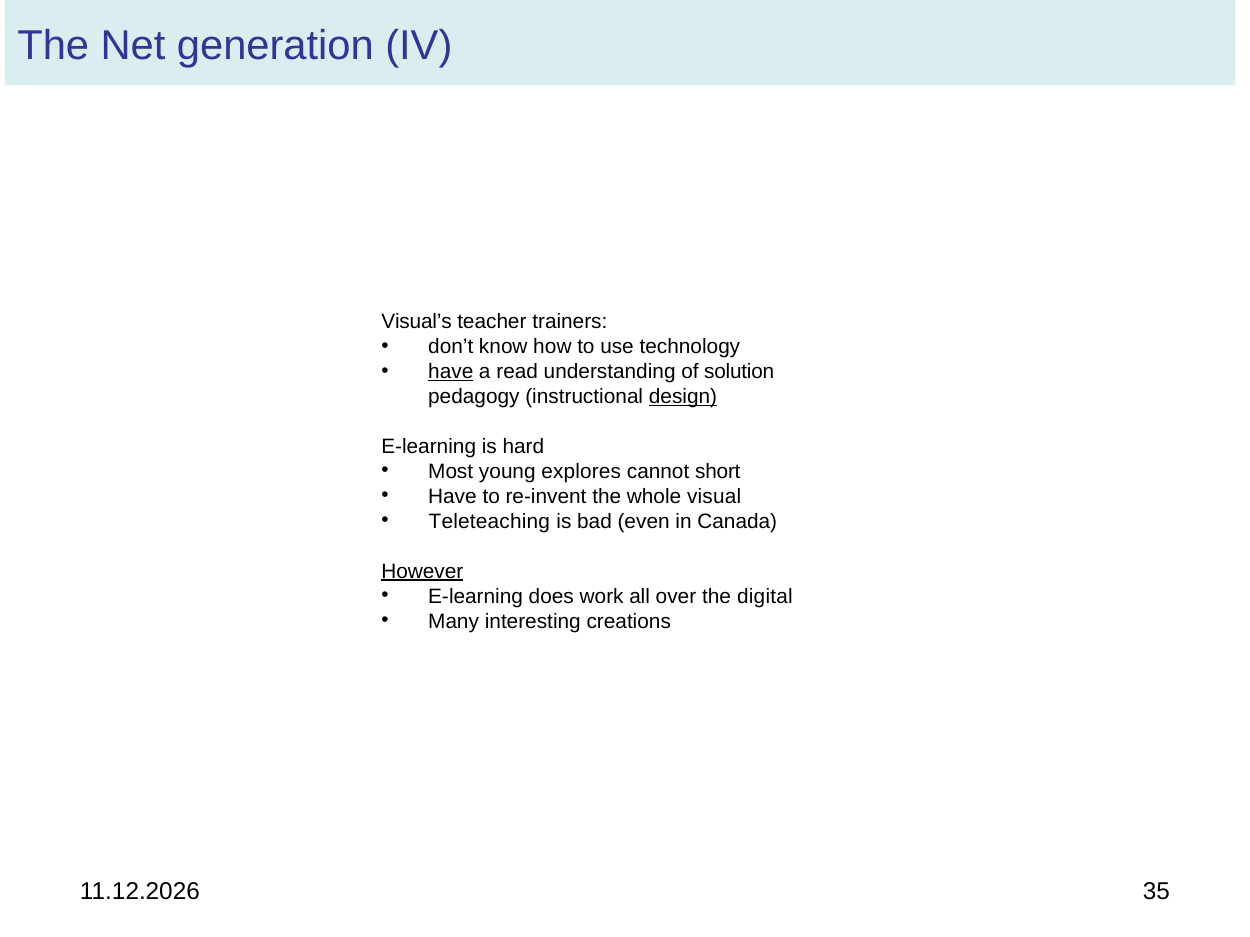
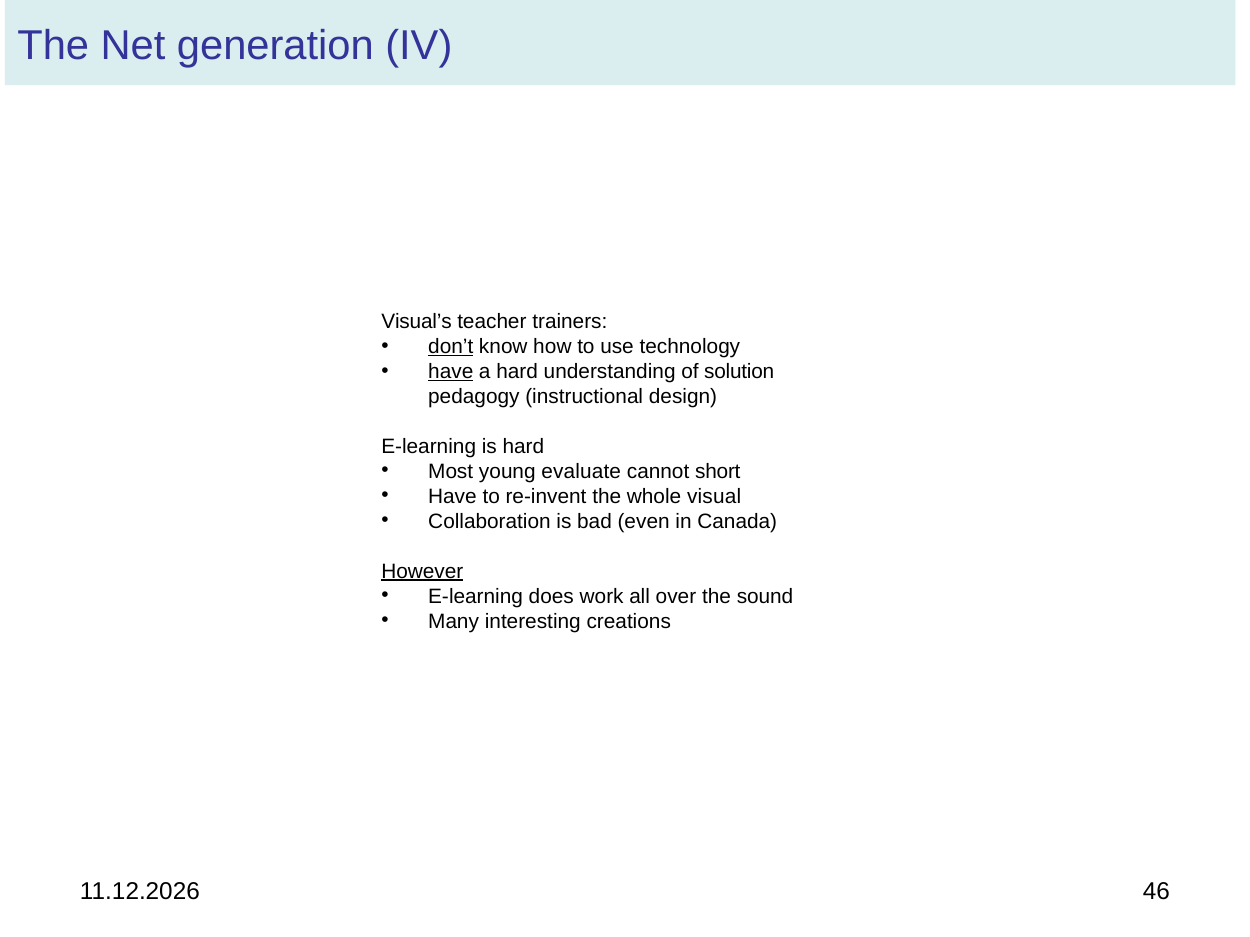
don’t underline: none -> present
a read: read -> hard
design underline: present -> none
explores: explores -> evaluate
Teleteaching: Teleteaching -> Collaboration
digital: digital -> sound
35: 35 -> 46
